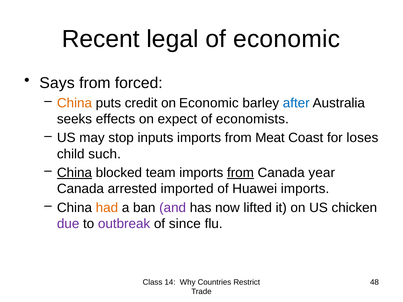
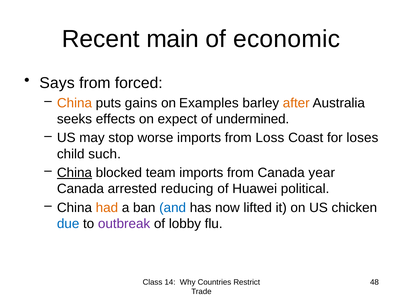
legal: legal -> main
credit: credit -> gains
on Economic: Economic -> Examples
after colour: blue -> orange
economists: economists -> undermined
inputs: inputs -> worse
Meat: Meat -> Loss
from at (240, 173) underline: present -> none
imported: imported -> reducing
Huawei imports: imports -> political
and colour: purple -> blue
due colour: purple -> blue
since: since -> lobby
